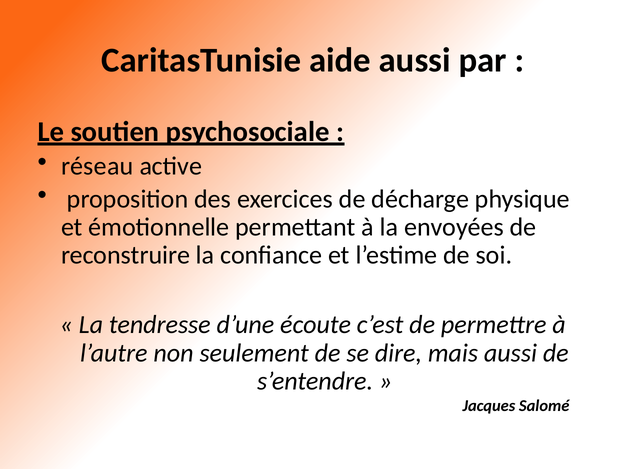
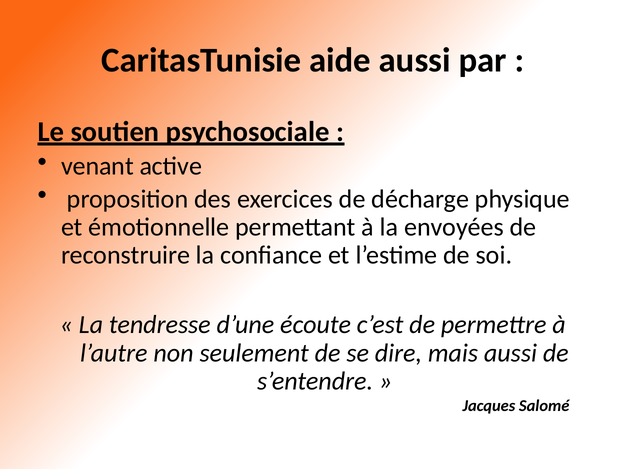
réseau: réseau -> venant
